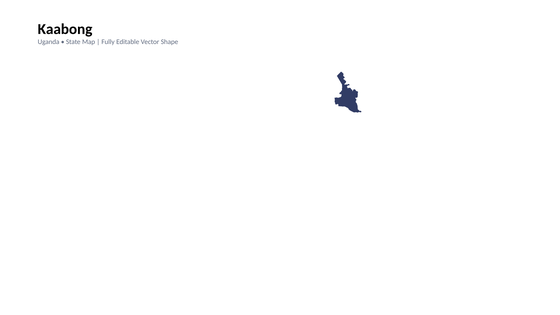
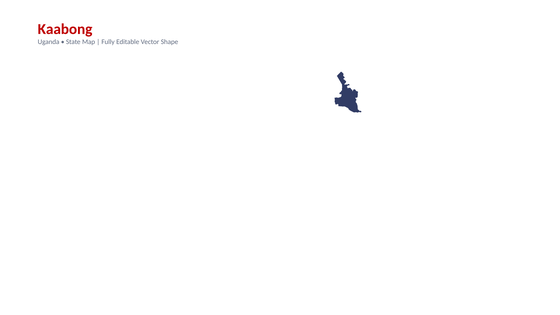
Kaabong colour: black -> red
